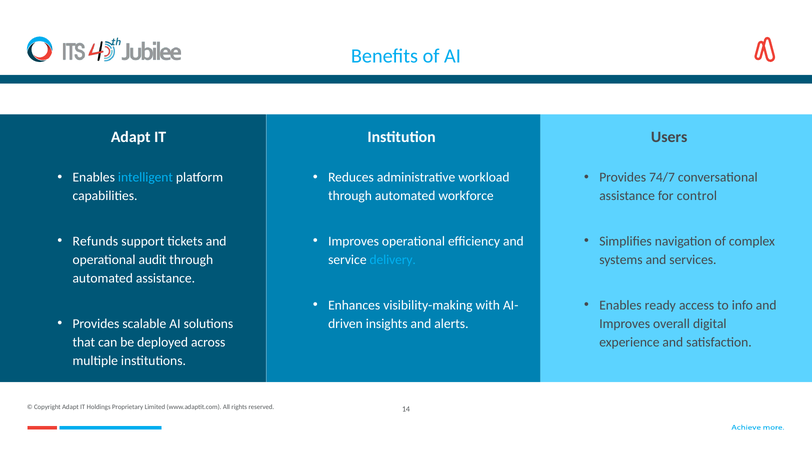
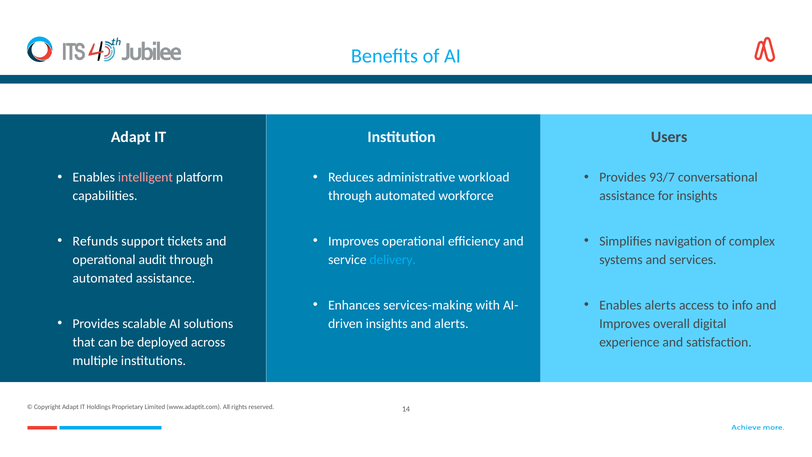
intelligent colour: light blue -> pink
74/7: 74/7 -> 93/7
for control: control -> insights
visibility-making: visibility-making -> services-making
Enables ready: ready -> alerts
